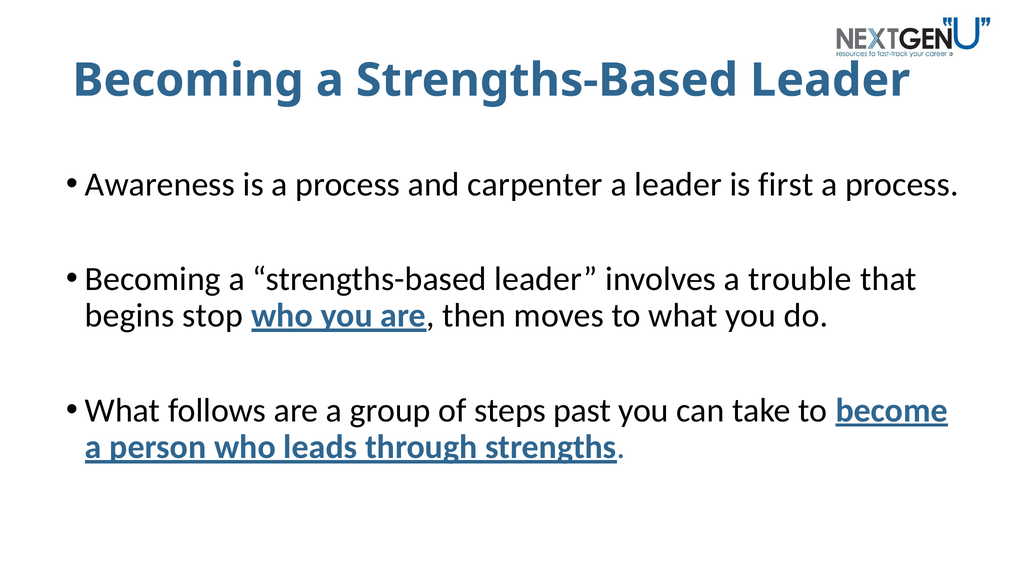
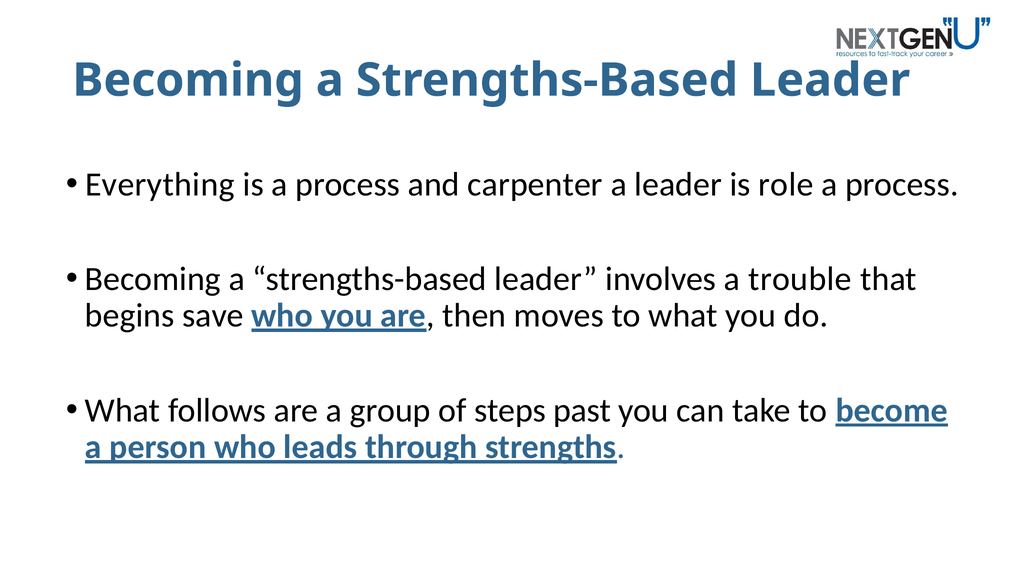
Awareness: Awareness -> Everything
first: first -> role
stop: stop -> save
